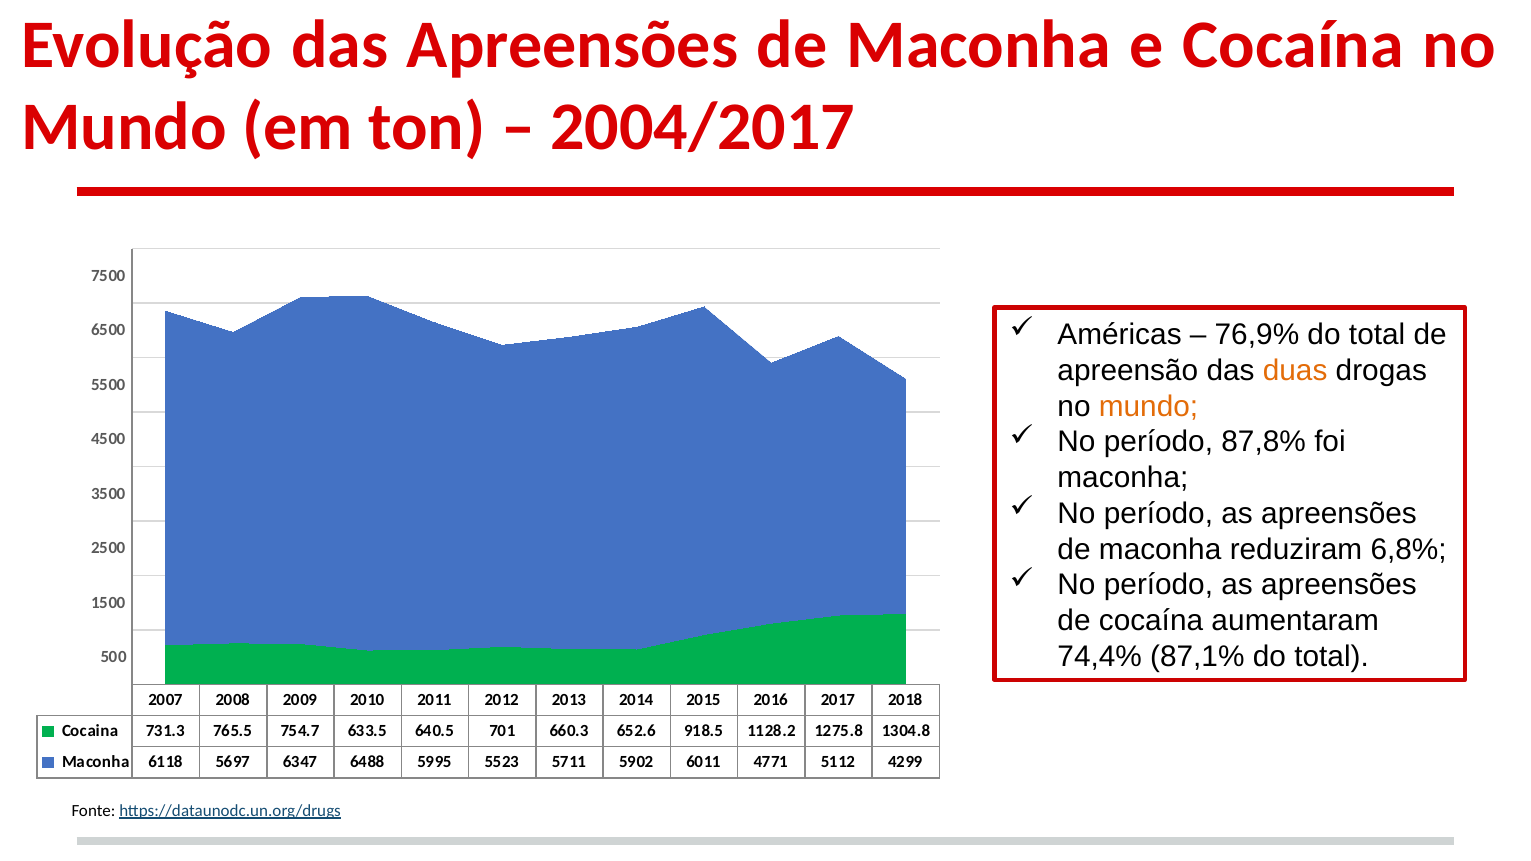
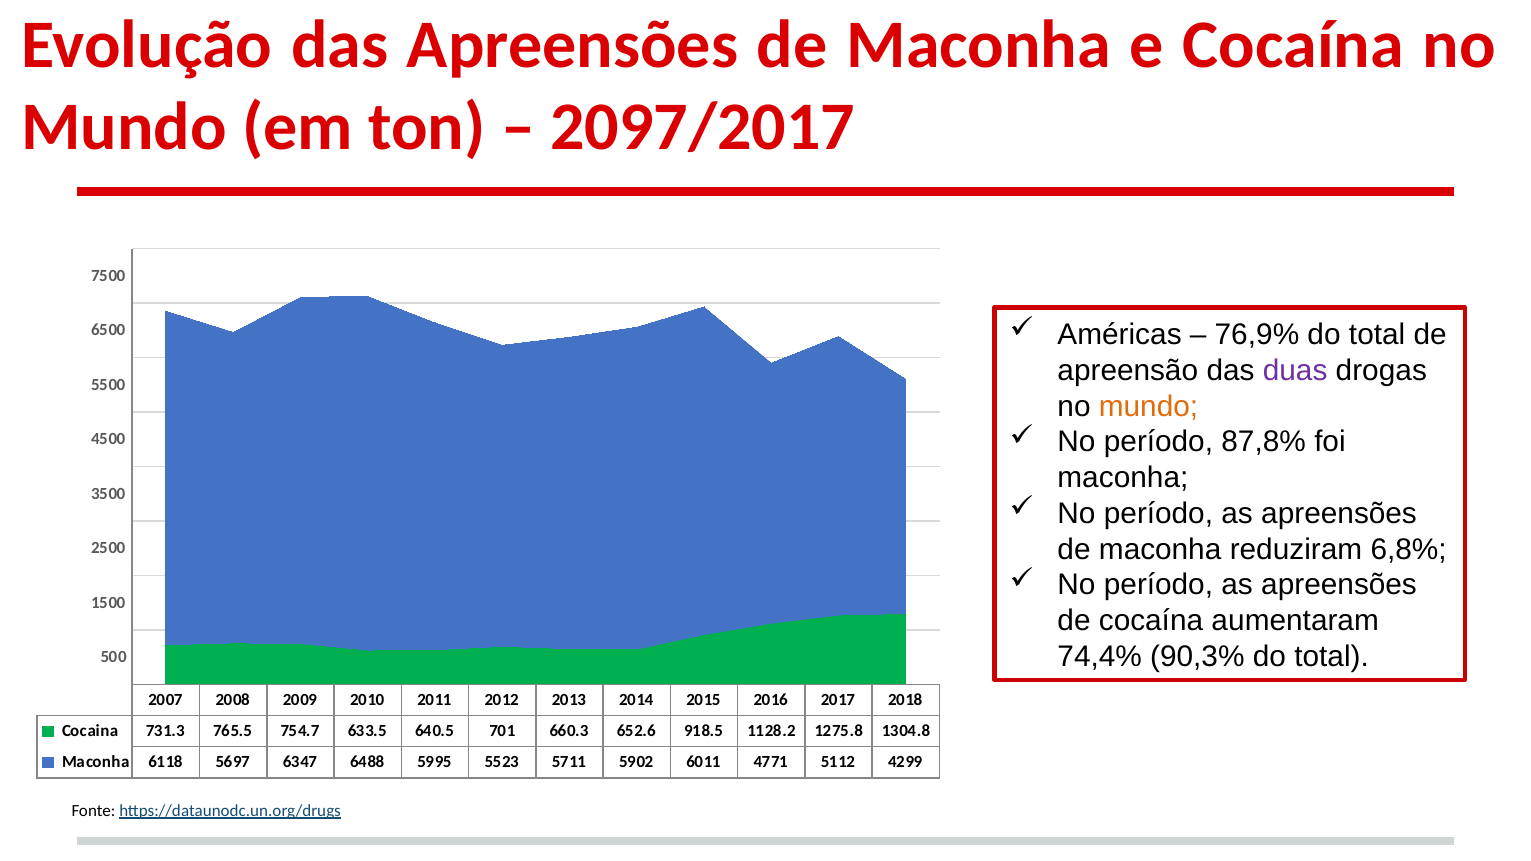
2004/2017: 2004/2017 -> 2097/2017
duas colour: orange -> purple
87,1%: 87,1% -> 90,3%
